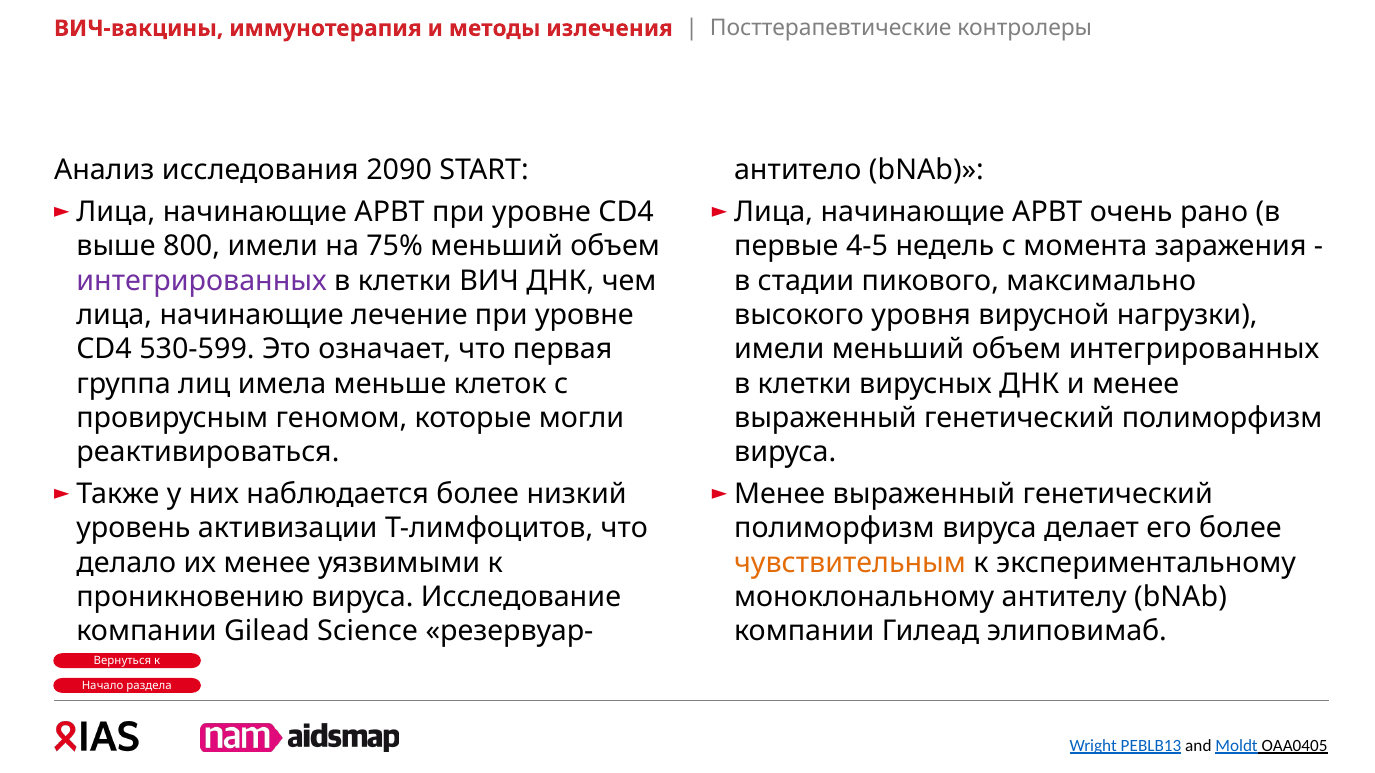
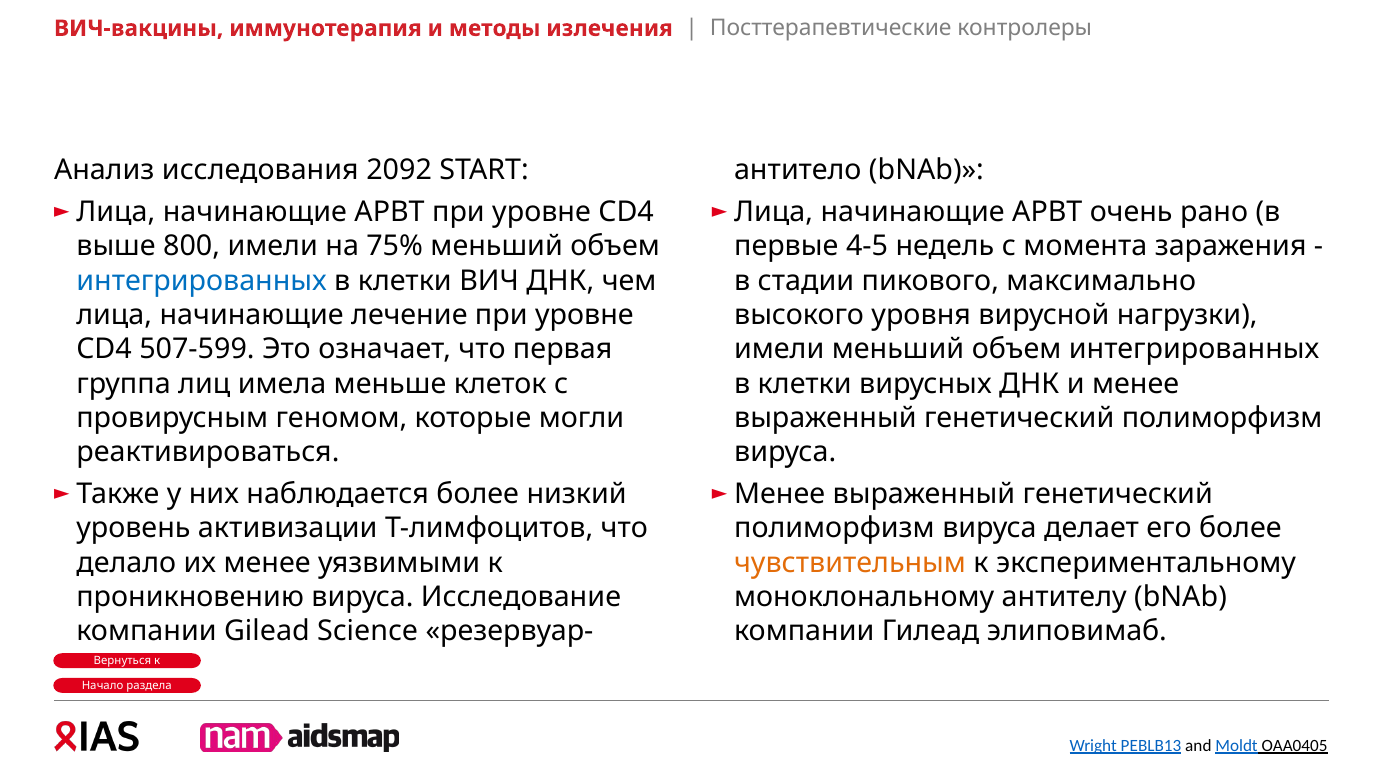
2090: 2090 -> 2092
интегрированных at (202, 281) colour: purple -> blue
530-599: 530-599 -> 507-599
